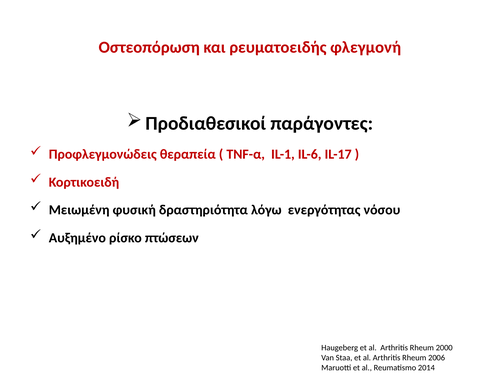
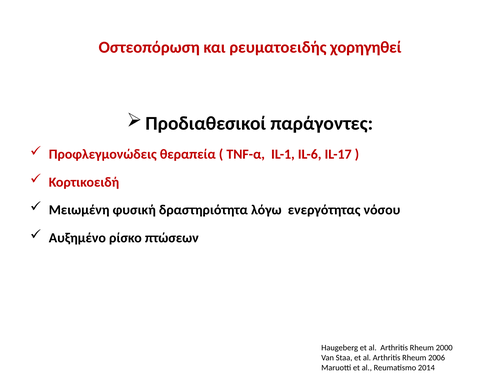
φλεγμονή: φλεγμονή -> χορηγηθεί
